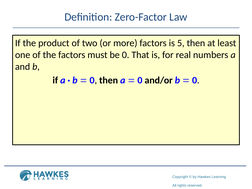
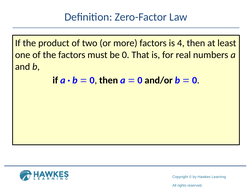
5: 5 -> 4
